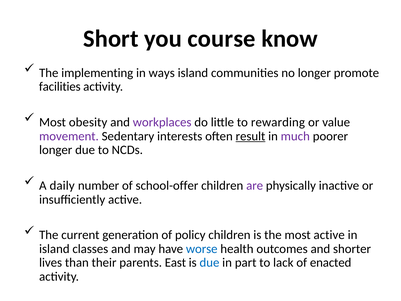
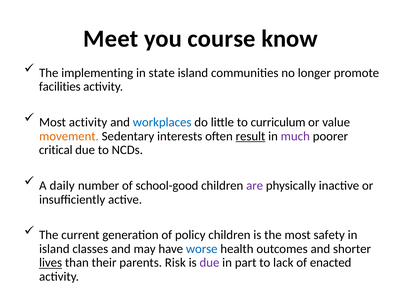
Short: Short -> Meet
ways: ways -> state
Most obesity: obesity -> activity
workplaces colour: purple -> blue
rewarding: rewarding -> curriculum
movement colour: purple -> orange
longer at (56, 150): longer -> critical
school-offer: school-offer -> school-good
most active: active -> safety
lives underline: none -> present
East: East -> Risk
due at (209, 263) colour: blue -> purple
